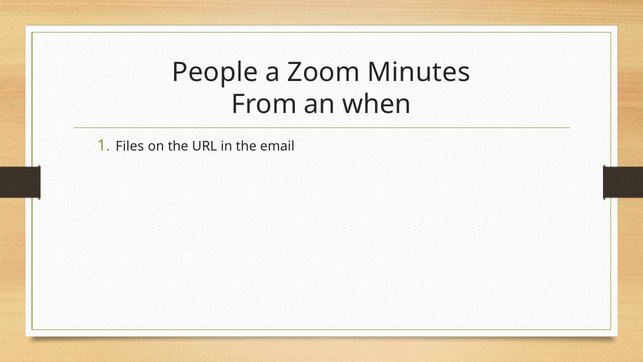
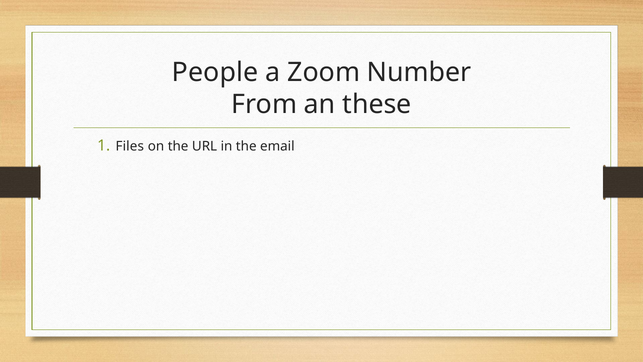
Minutes: Minutes -> Number
when: when -> these
